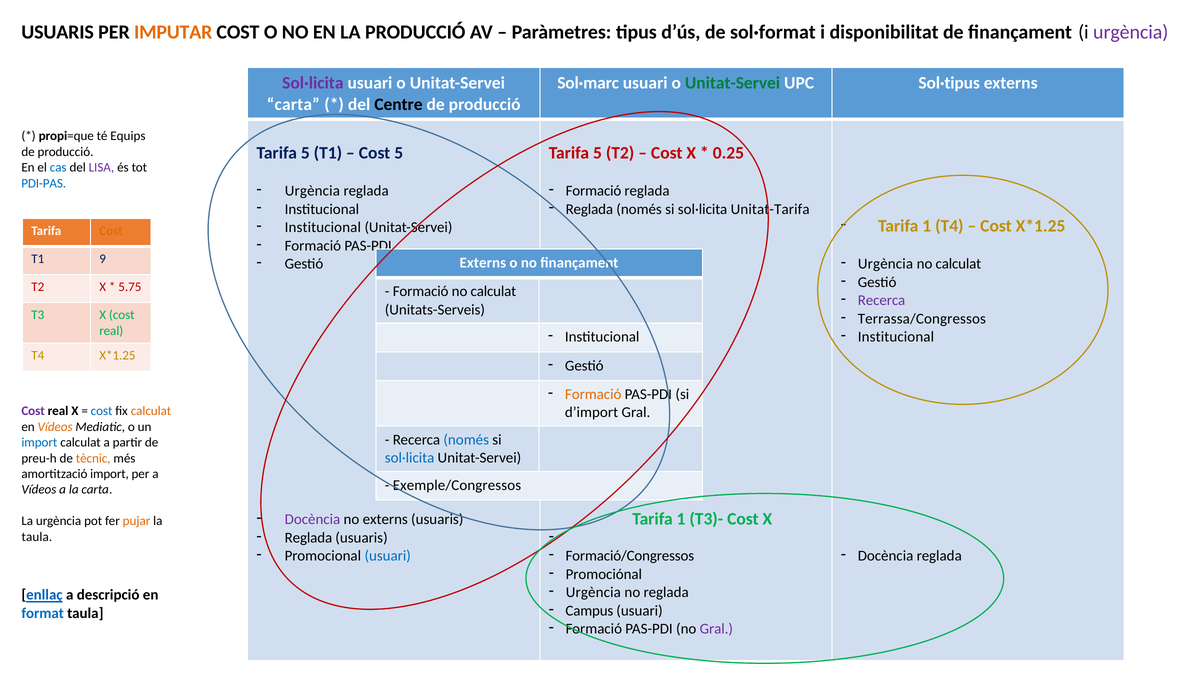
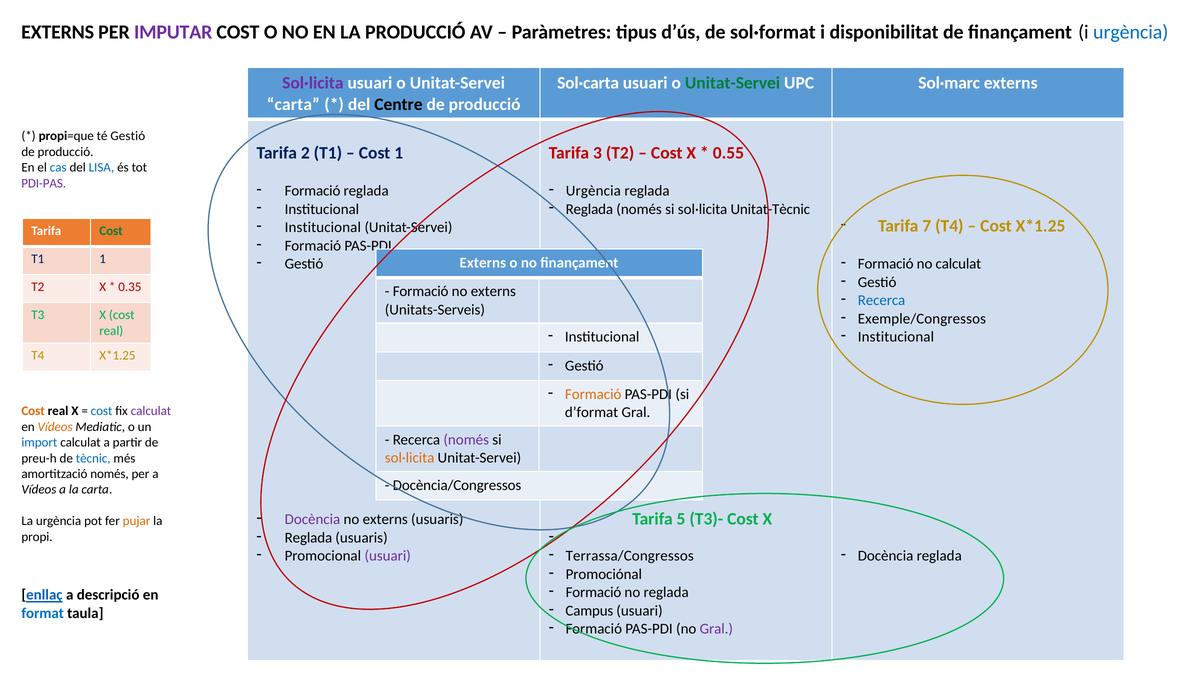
USUARIS at (58, 32): USUARIS -> EXTERNS
IMPUTAR colour: orange -> purple
urgència at (1131, 32) colour: purple -> blue
Sol·marc: Sol·marc -> Sol·carta
Sol·tipus: Sol·tipus -> Sol·marc
té Equips: Equips -> Gestió
5 at (305, 153): 5 -> 2
Cost 5: 5 -> 1
5 at (597, 153): 5 -> 3
0.25: 0.25 -> 0.55
LISA colour: purple -> blue
PDI-PAS colour: blue -> purple
Urgència at (312, 191): Urgència -> Formació
Formació at (593, 191): Formació -> Urgència
Unitat-Tarifa: Unitat-Tarifa -> Unitat-Tècnic
1 at (927, 226): 1 -> 7
Cost at (111, 231) colour: orange -> green
T1 9: 9 -> 1
Urgència at (886, 264): Urgència -> Formació
5.75: 5.75 -> 0.35
calculat at (493, 291): calculat -> externs
Recerca at (882, 300) colour: purple -> blue
Terrassa/Congressos: Terrassa/Congressos -> Exemple/Congressos
Cost at (33, 411) colour: purple -> orange
calculat at (151, 411) colour: orange -> purple
d’import: d’import -> d’format
només at (466, 440) colour: blue -> purple
sol·licita at (410, 458) colour: blue -> orange
tècnic colour: orange -> blue
amortització import: import -> només
Exemple/Congressos: Exemple/Congressos -> Docència/Congressos
1 at (681, 519): 1 -> 5
taula at (37, 537): taula -> propi
usuari at (388, 556) colour: blue -> purple
Formació/Congressos: Formació/Congressos -> Terrassa/Congressos
Urgència at (593, 592): Urgència -> Formació
